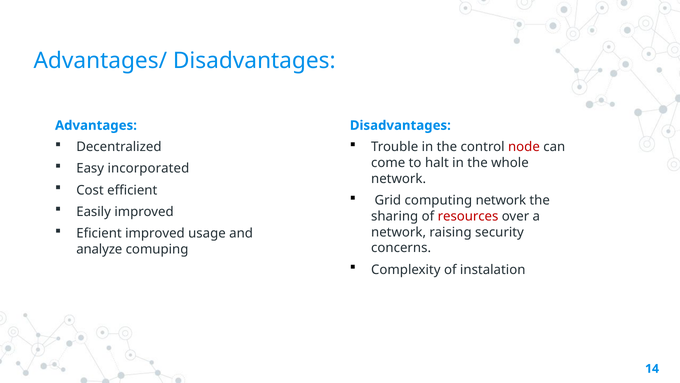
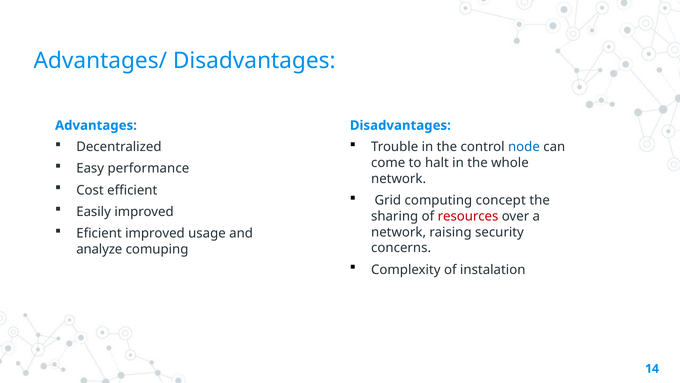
node colour: red -> blue
incorporated: incorporated -> performance
computing network: network -> concept
